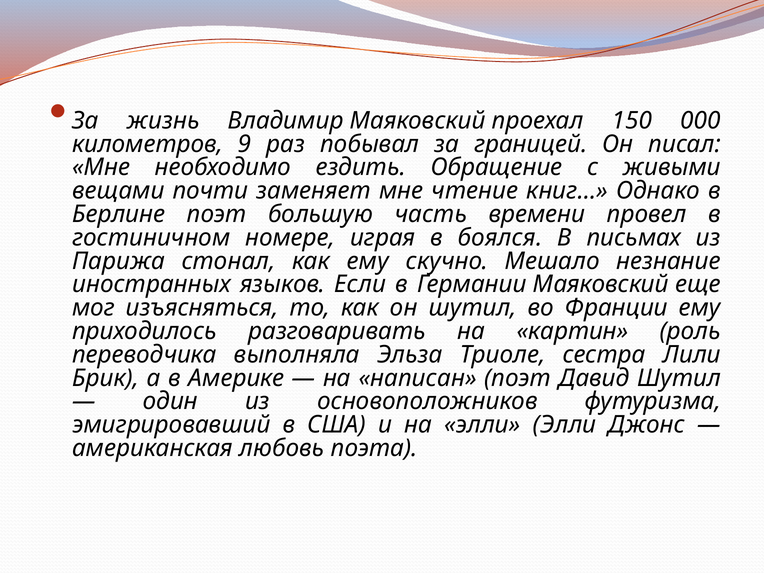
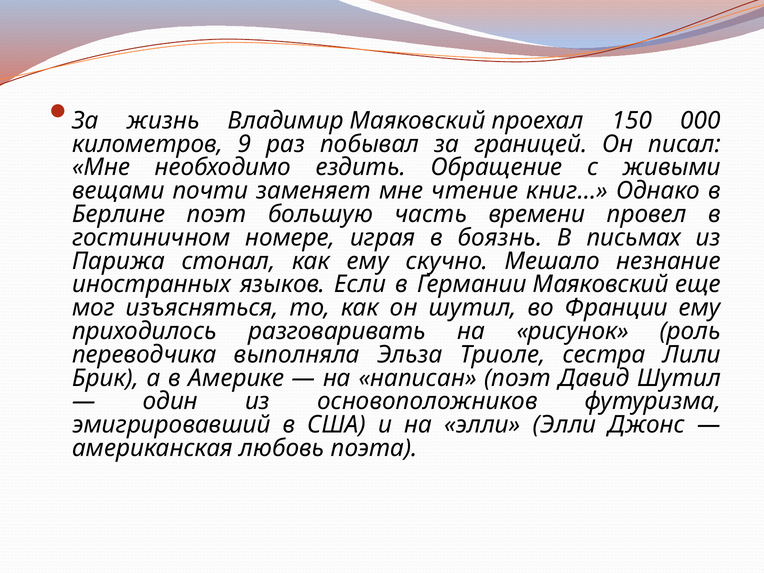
боялся: боялся -> боязнь
картин: картин -> рисунок
